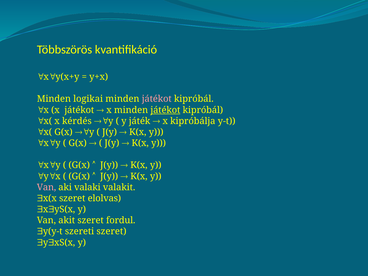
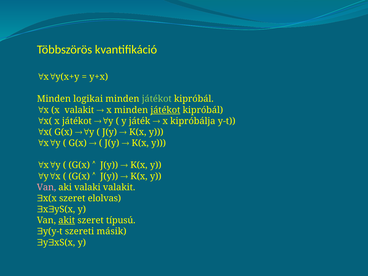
játékot at (157, 99) colour: pink -> light green
x játékot: játékot -> valakit
x kérdés: kérdés -> játékot
akit underline: none -> present
fordul: fordul -> típusú
szereti szeret: szeret -> másik
